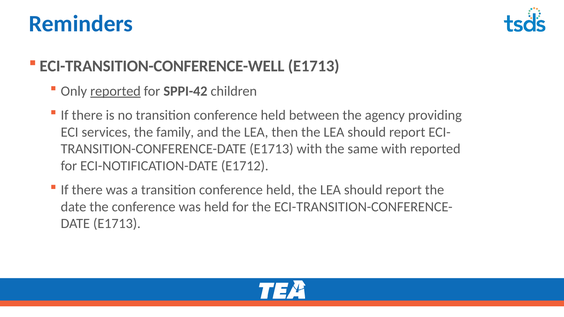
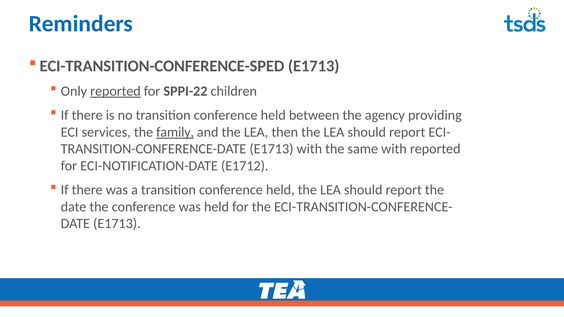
ECI-TRANSITION-CONFERENCE-WELL: ECI-TRANSITION-CONFERENCE-WELL -> ECI-TRANSITION-CONFERENCE-SPED
SPPI-42: SPPI-42 -> SPPI-22
family underline: none -> present
